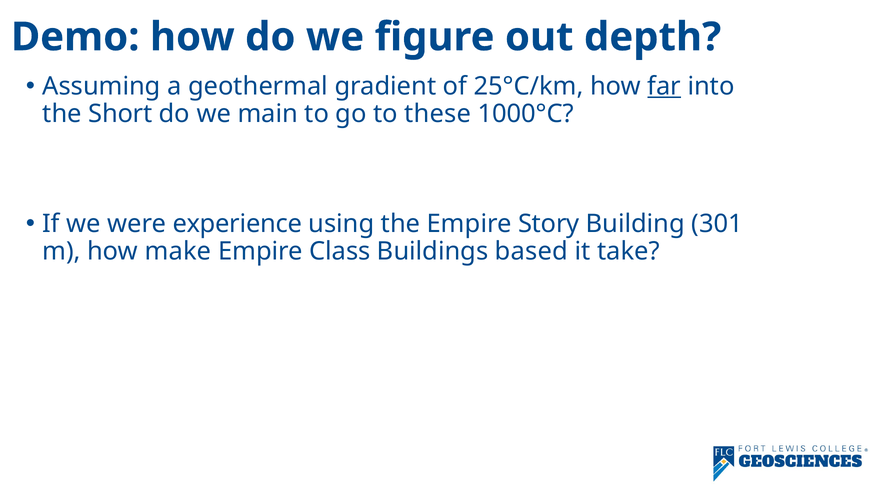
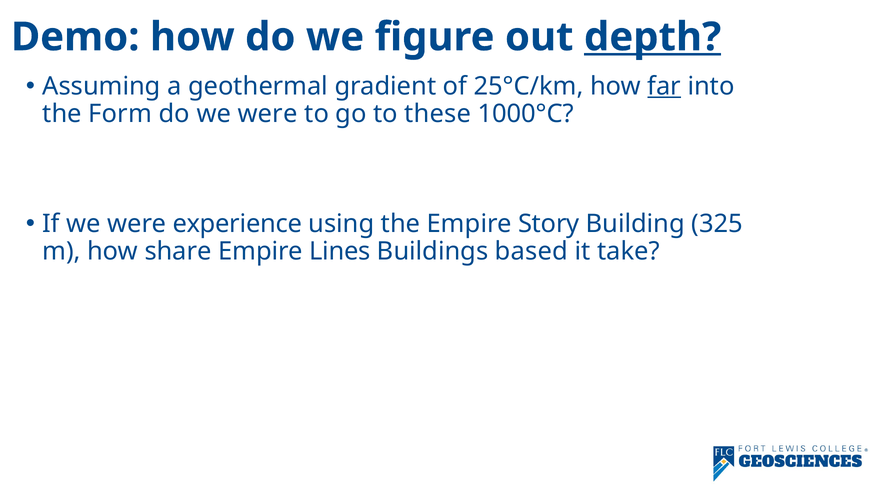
depth underline: none -> present
Short: Short -> Form
do we main: main -> were
301: 301 -> 325
make: make -> share
Class: Class -> Lines
